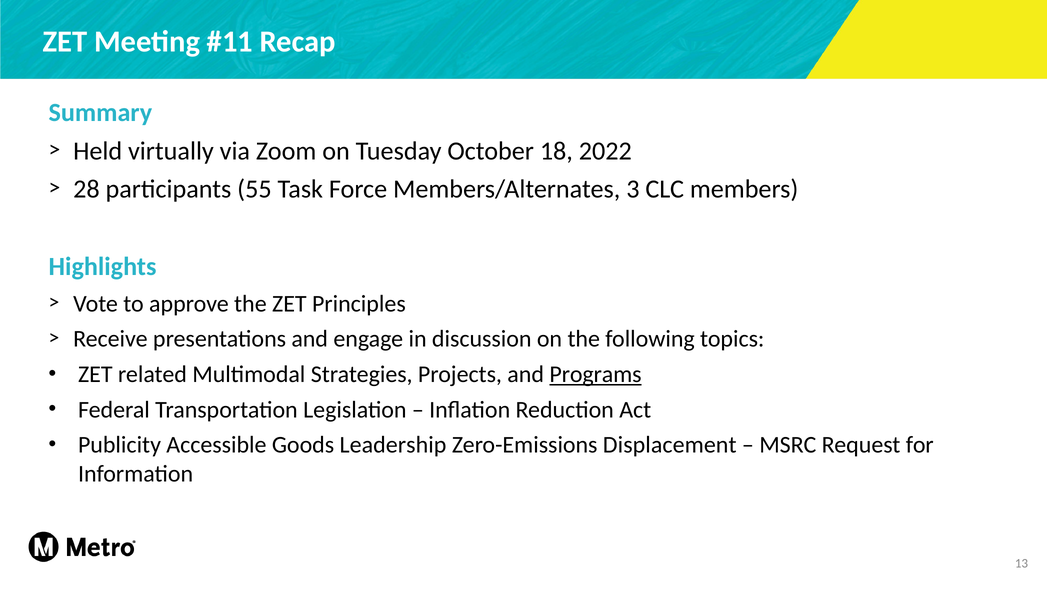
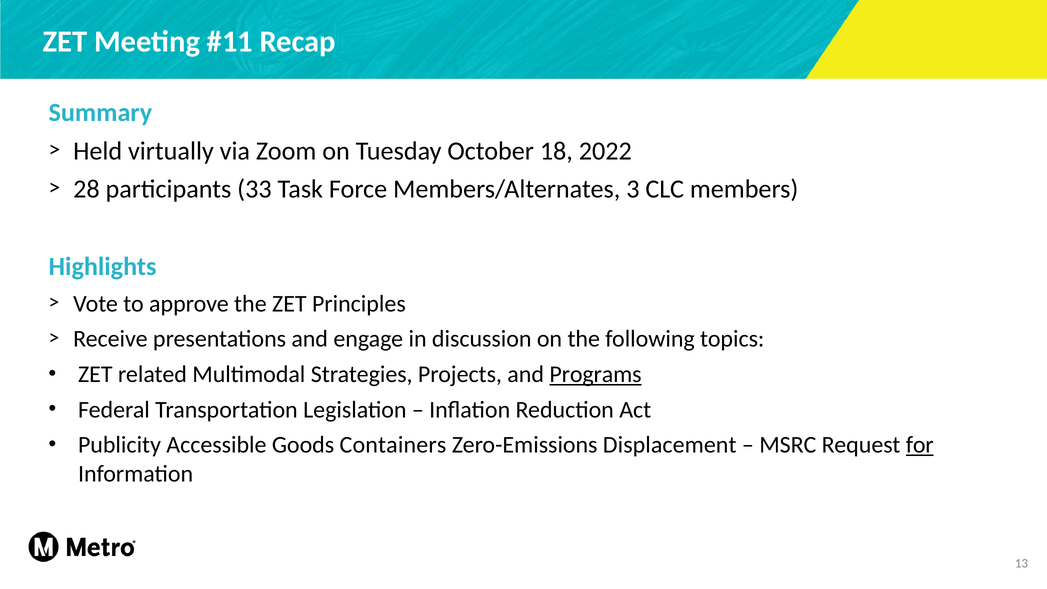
55: 55 -> 33
Leadership: Leadership -> Containers
for underline: none -> present
